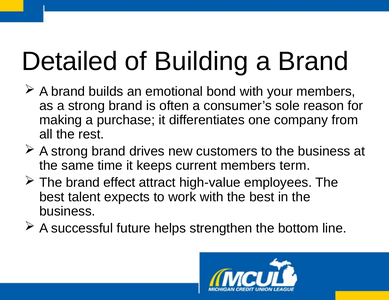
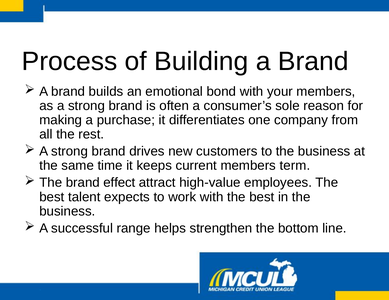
Detailed: Detailed -> Process
future: future -> range
